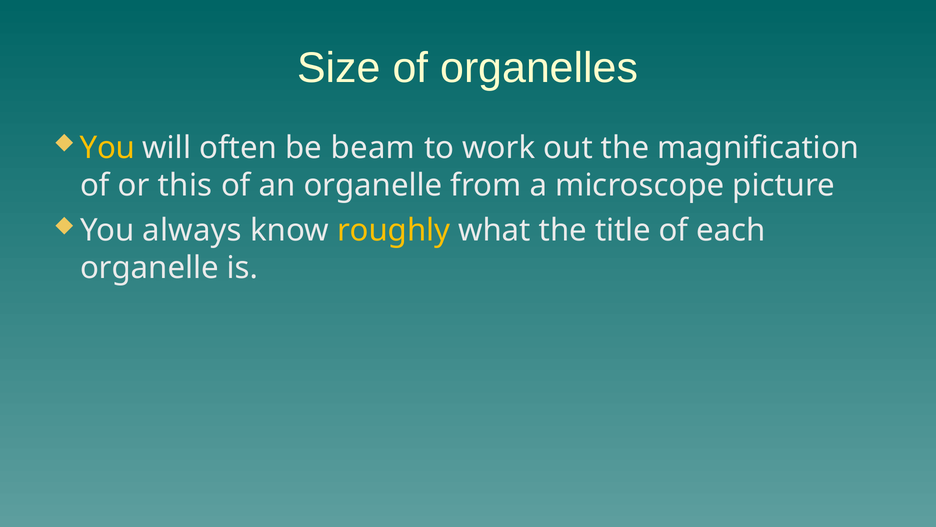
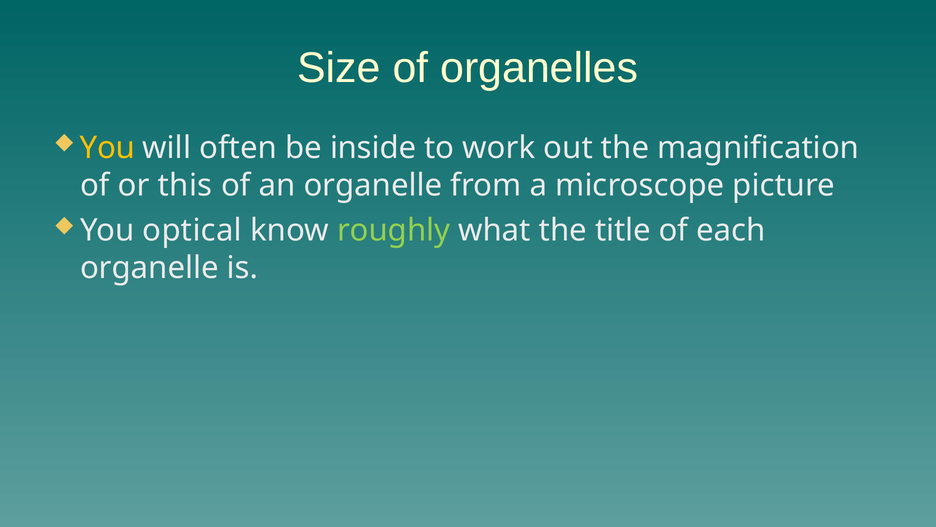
beam: beam -> inside
always: always -> optical
roughly colour: yellow -> light green
